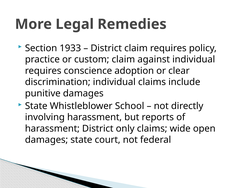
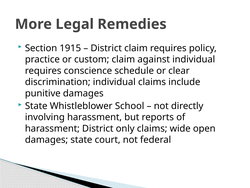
1933: 1933 -> 1915
adoption: adoption -> schedule
